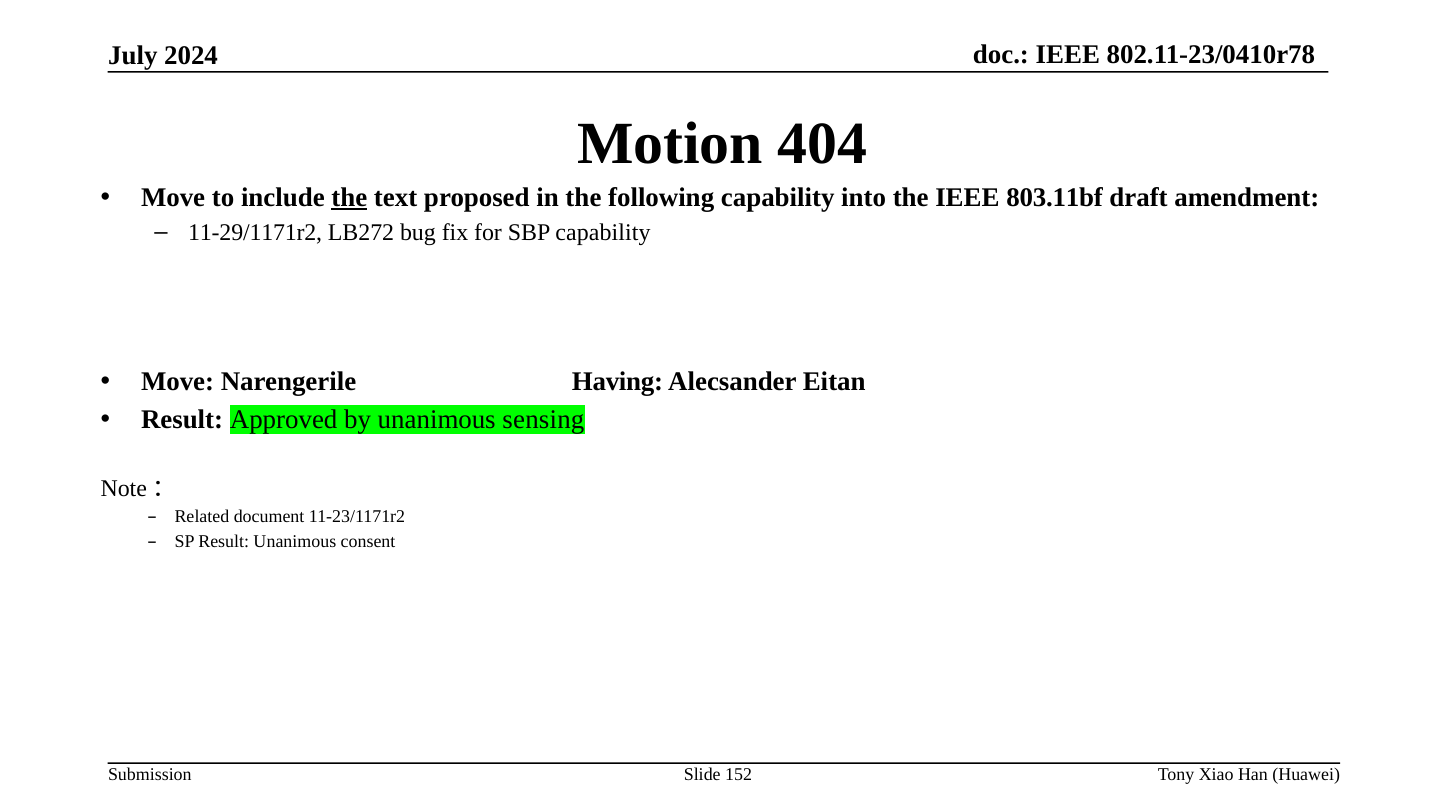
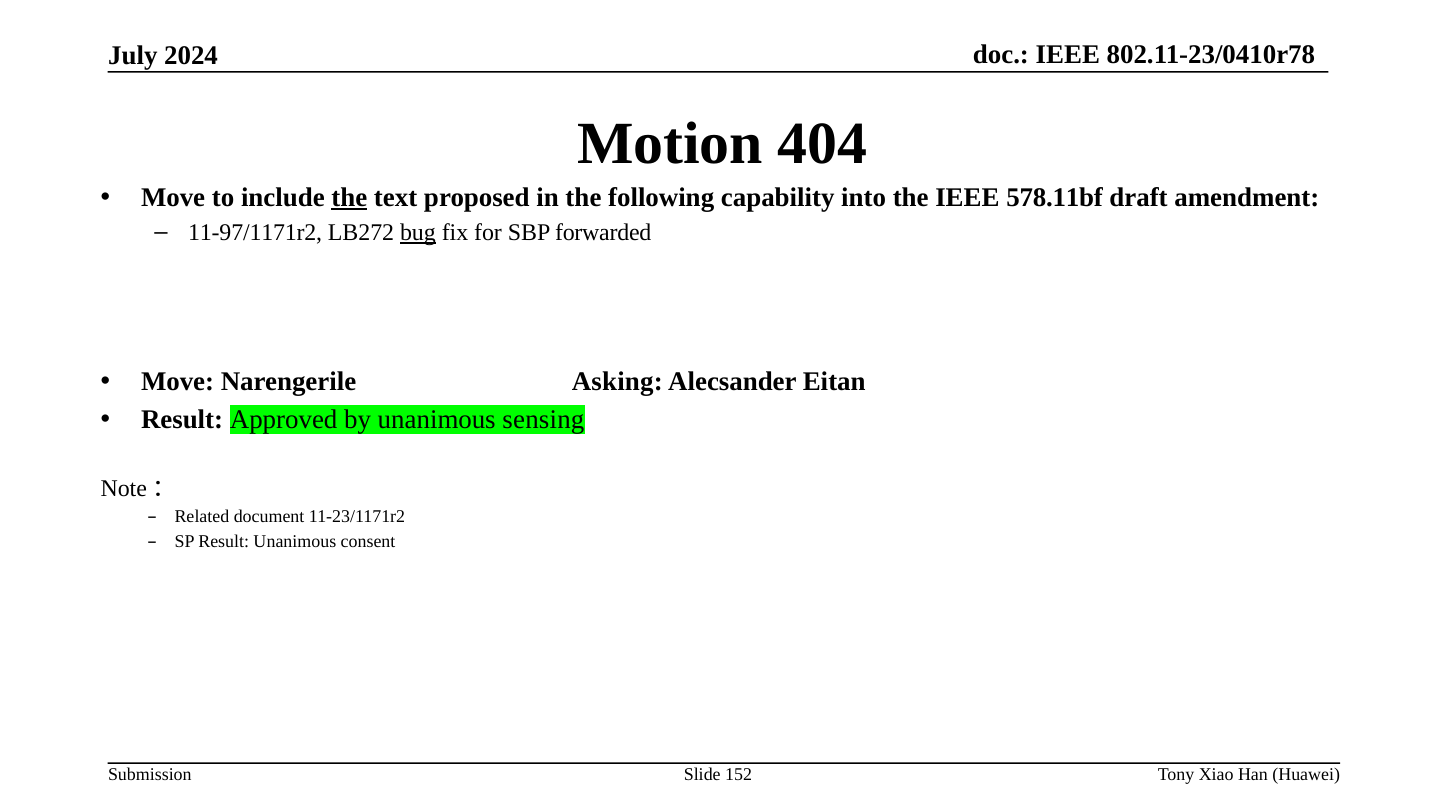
803.11bf: 803.11bf -> 578.11bf
11-29/1171r2: 11-29/1171r2 -> 11-97/1171r2
bug underline: none -> present
SBP capability: capability -> forwarded
Having: Having -> Asking
